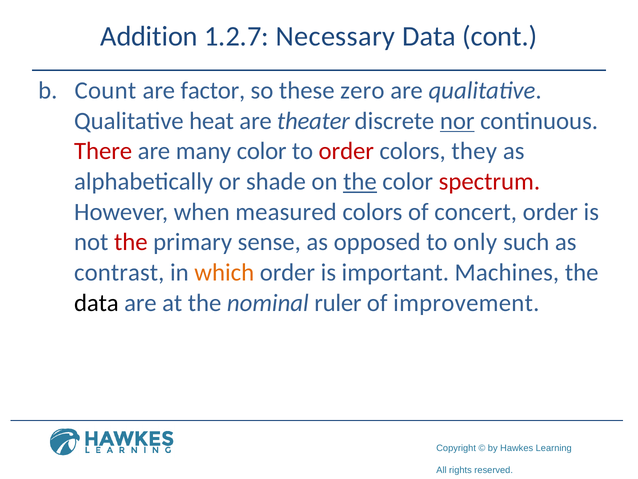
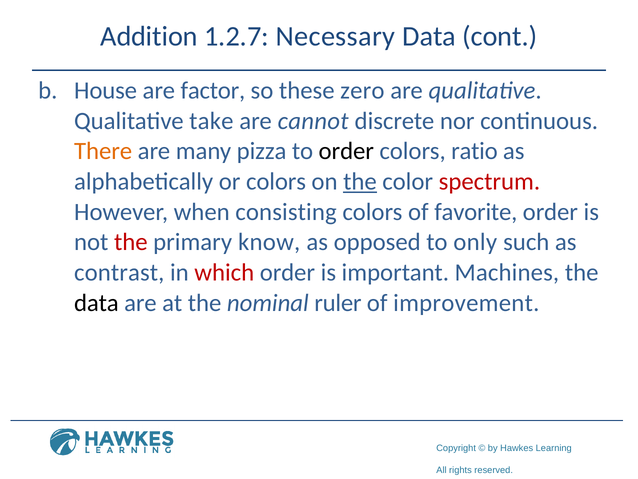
Count: Count -> House
heat: heat -> take
theater: theater -> cannot
nor underline: present -> none
There colour: red -> orange
many color: color -> pizza
order at (346, 151) colour: red -> black
they: they -> ratio
or shade: shade -> colors
measured: measured -> consisting
concert: concert -> favorite
sense: sense -> know
which colour: orange -> red
